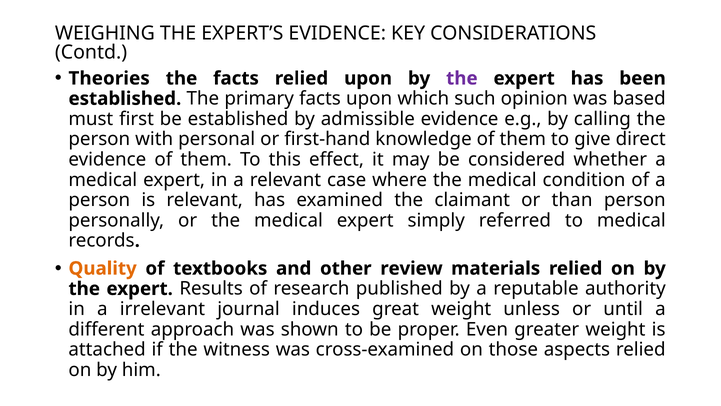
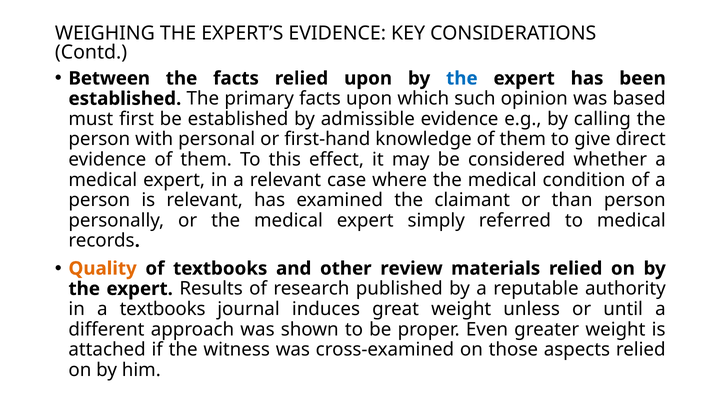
Theories: Theories -> Between
the at (462, 78) colour: purple -> blue
a irrelevant: irrelevant -> textbooks
